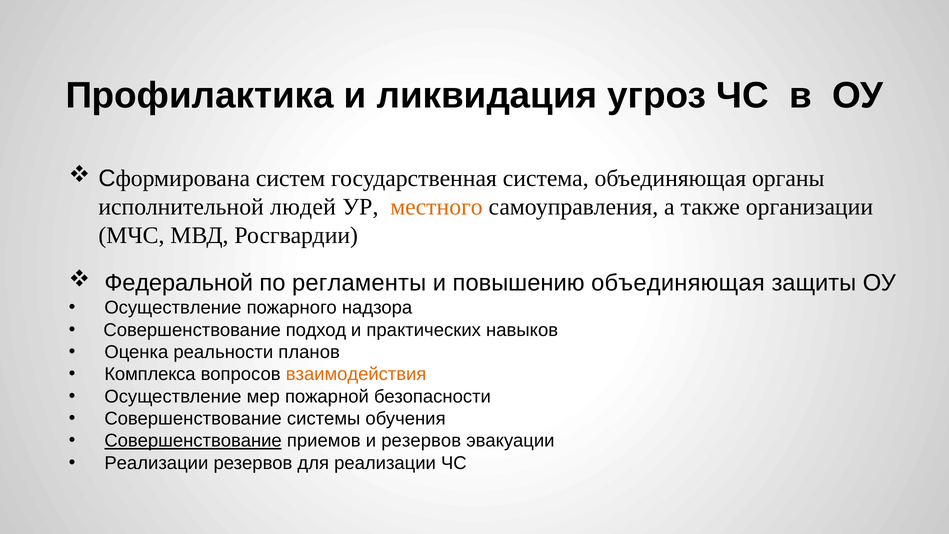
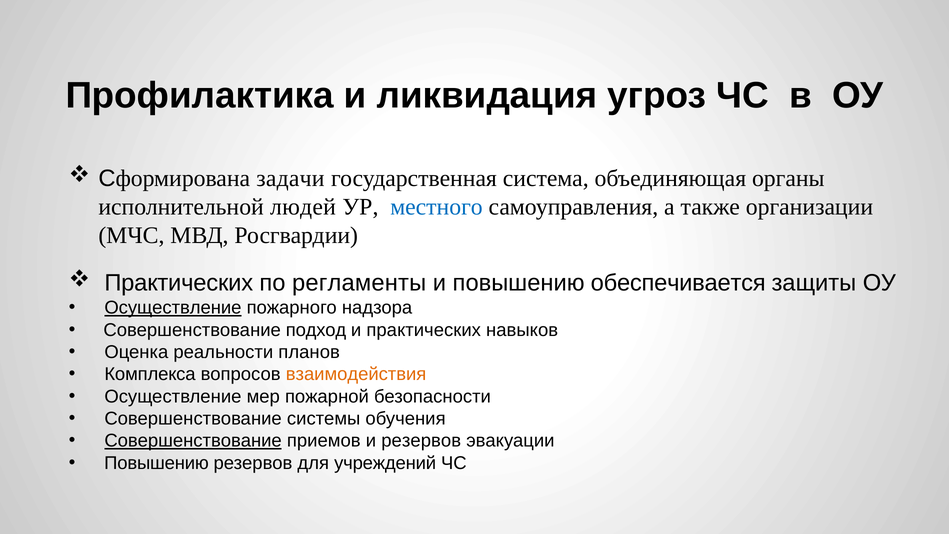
систем: систем -> задачи
местного colour: orange -> blue
Федеральной at (179, 283): Федеральной -> Практических
повышению объединяющая: объединяющая -> обеспечивается
Осуществление at (173, 308) underline: none -> present
Реализации at (156, 463): Реализации -> Повышению
для реализации: реализации -> учреждений
